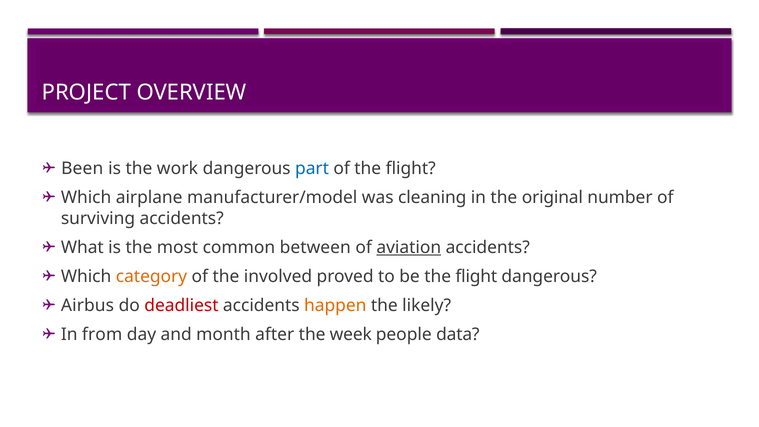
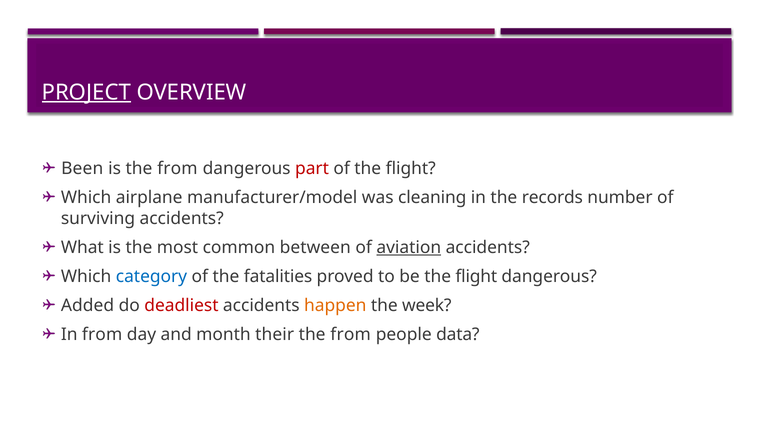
PROJECT underline: none -> present
is the work: work -> from
part colour: blue -> red
original: original -> records
category colour: orange -> blue
involved: involved -> fatalities
Airbus: Airbus -> Added
likely: likely -> week
after: after -> their
week at (351, 335): week -> from
